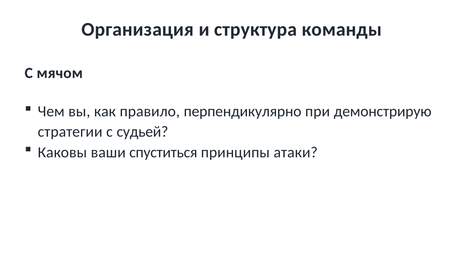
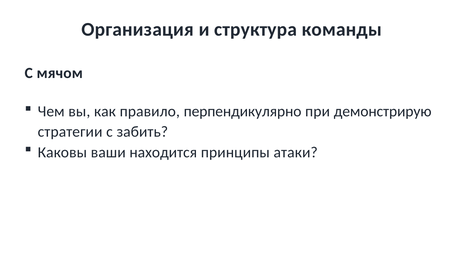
судьей: судьей -> забить
спуститься: спуститься -> находится
